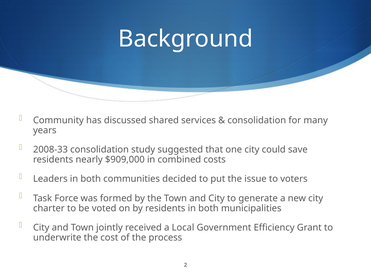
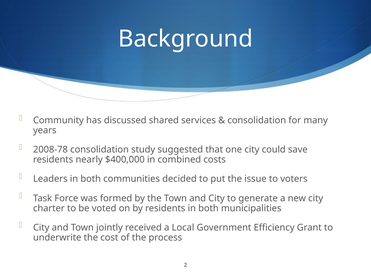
2008-33: 2008-33 -> 2008-78
$909,000: $909,000 -> $400,000
